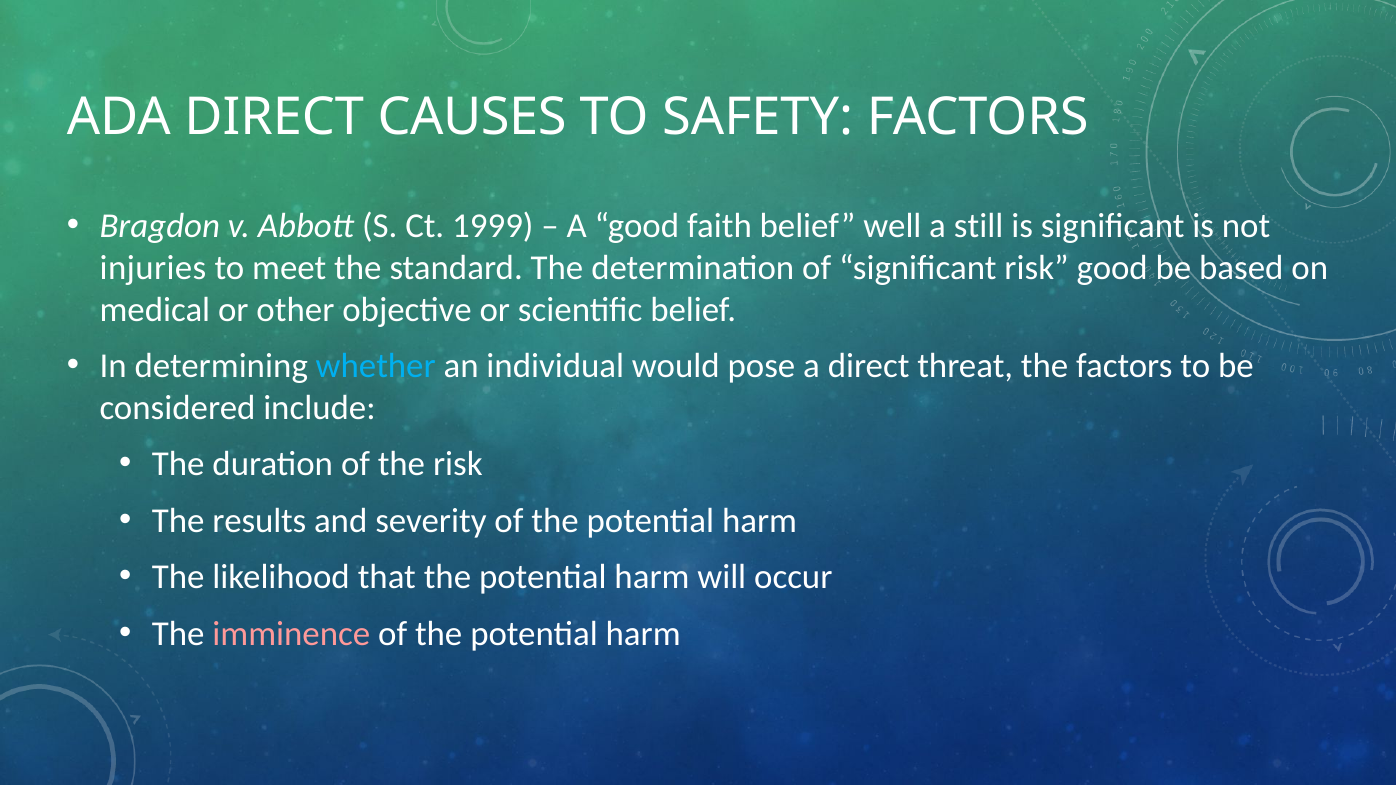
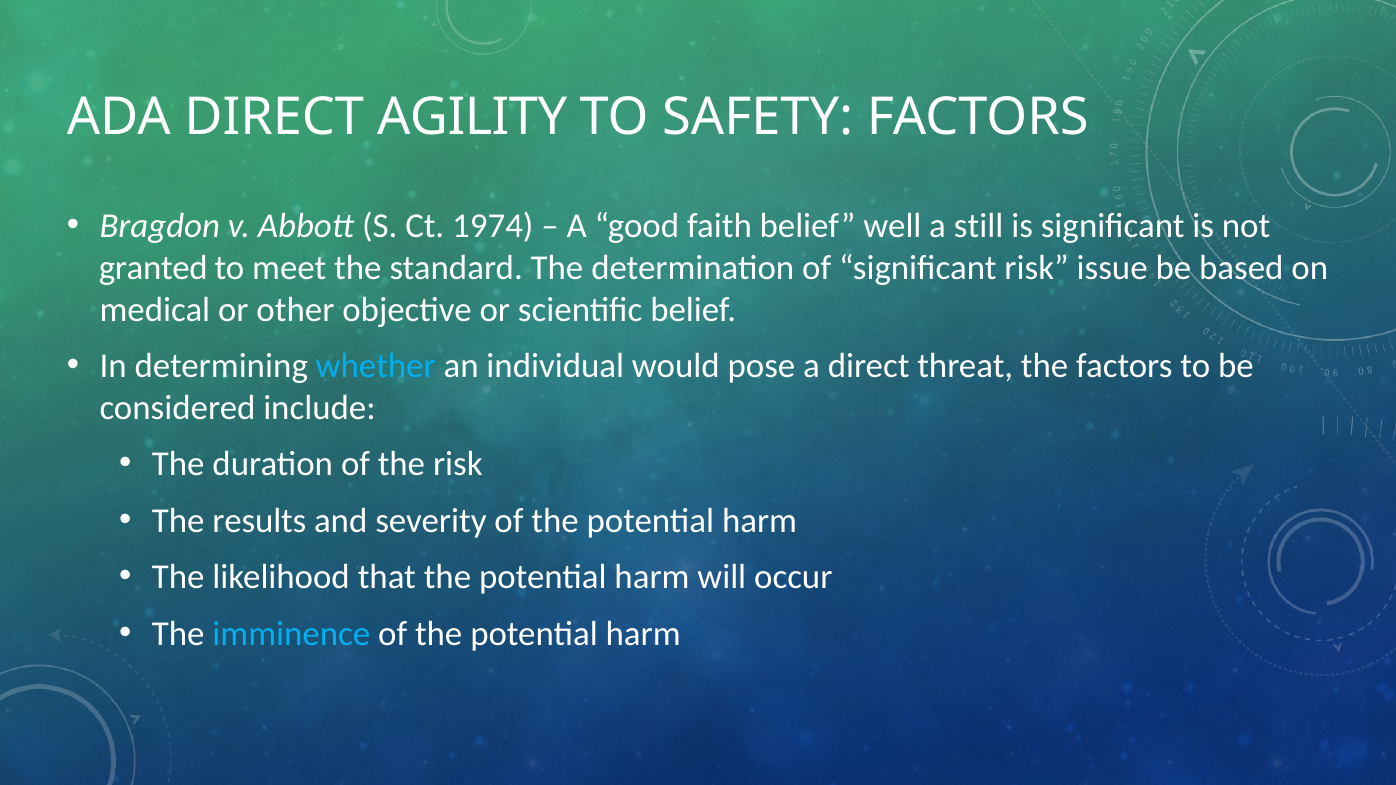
CAUSES: CAUSES -> AGILITY
1999: 1999 -> 1974
injuries: injuries -> granted
risk good: good -> issue
imminence colour: pink -> light blue
